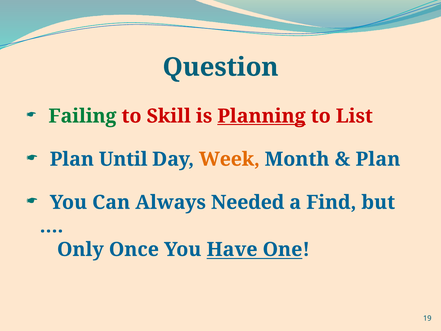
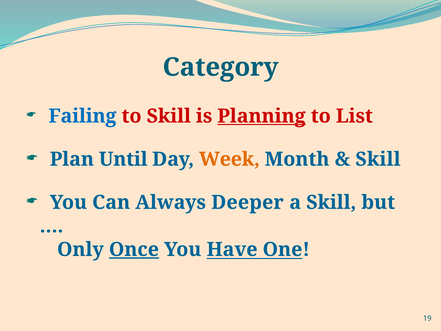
Question: Question -> Category
Failing colour: green -> blue
Plan at (378, 159): Plan -> Skill
Needed: Needed -> Deeper
a Find: Find -> Skill
Once underline: none -> present
